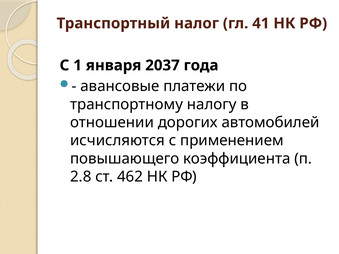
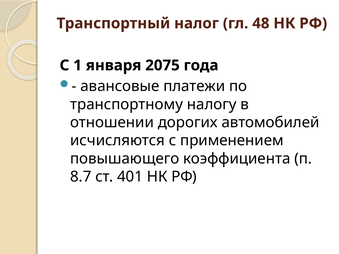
41: 41 -> 48
2037: 2037 -> 2075
2.8: 2.8 -> 8.7
462: 462 -> 401
